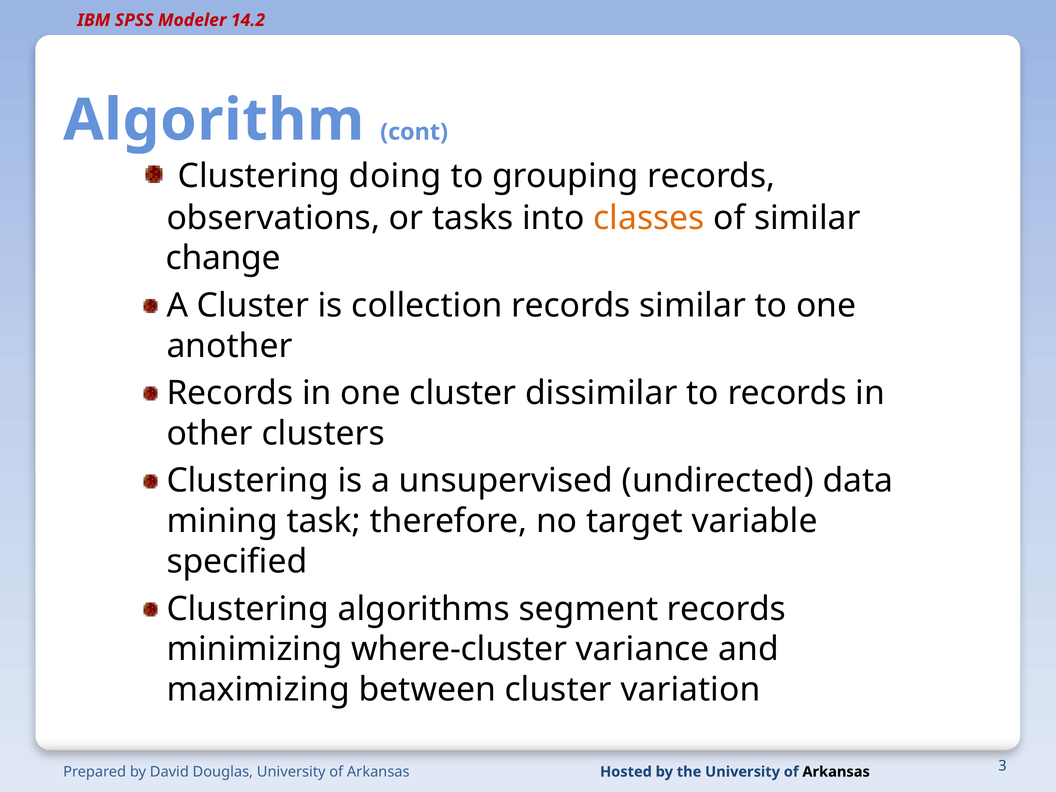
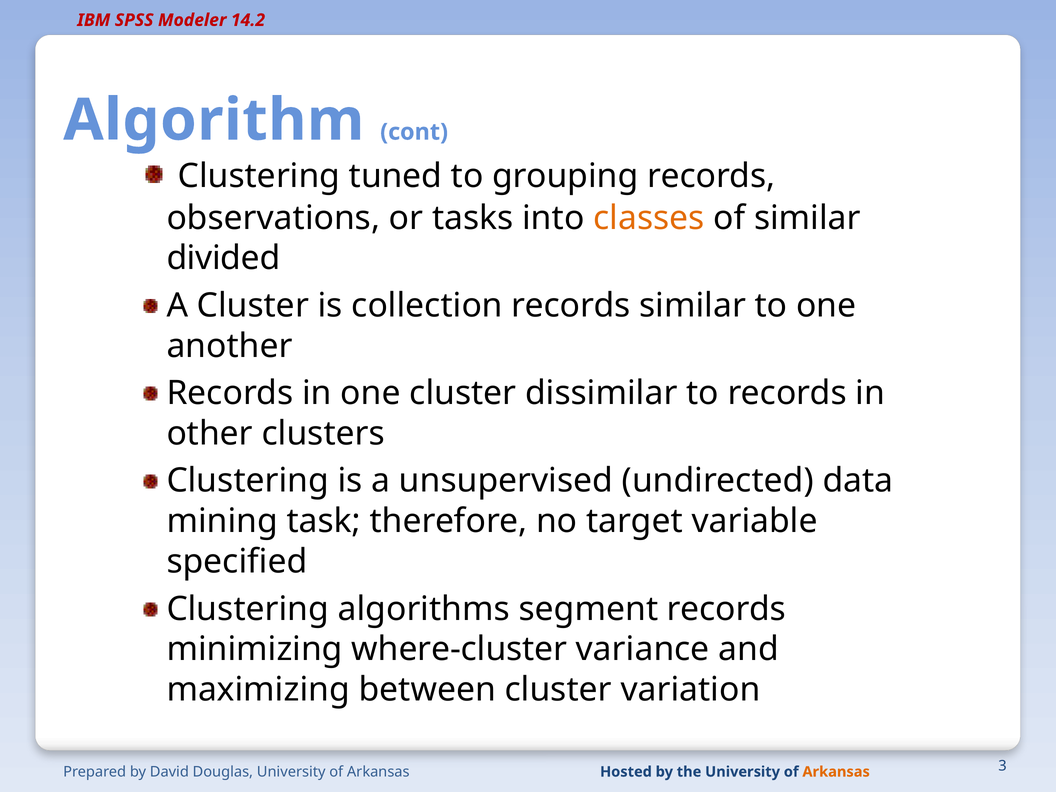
doing: doing -> tuned
change: change -> divided
Arkansas at (836, 772) colour: black -> orange
